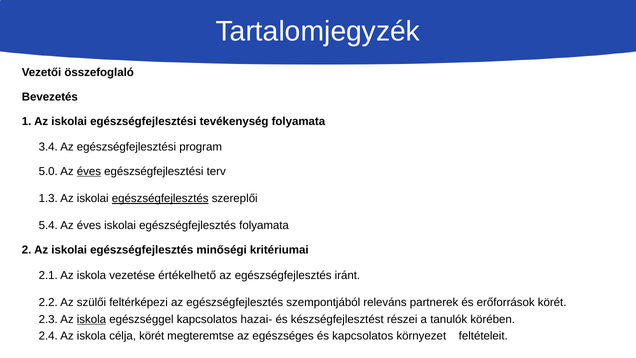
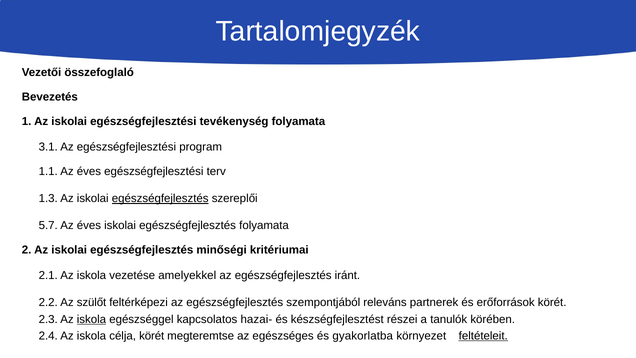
3.4: 3.4 -> 3.1
5.0: 5.0 -> 1.1
éves at (89, 171) underline: present -> none
5.4: 5.4 -> 5.7
értékelhető: értékelhető -> amelyekkel
szülői: szülői -> szülőt
és kapcsolatos: kapcsolatos -> gyakorlatba
feltételeit underline: none -> present
